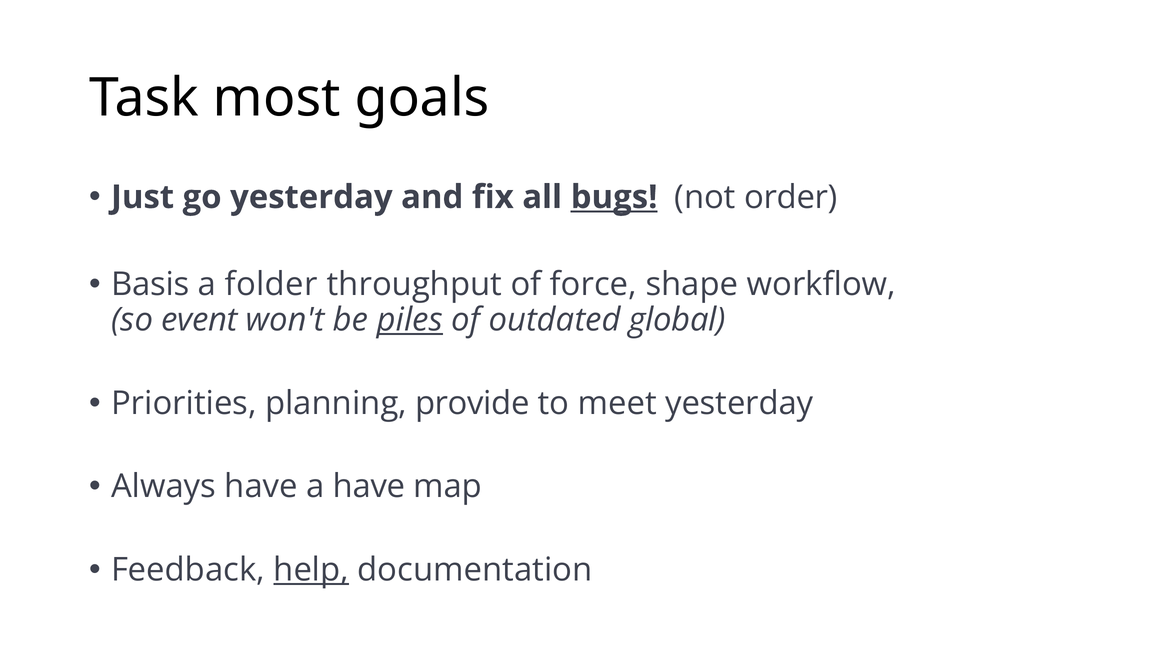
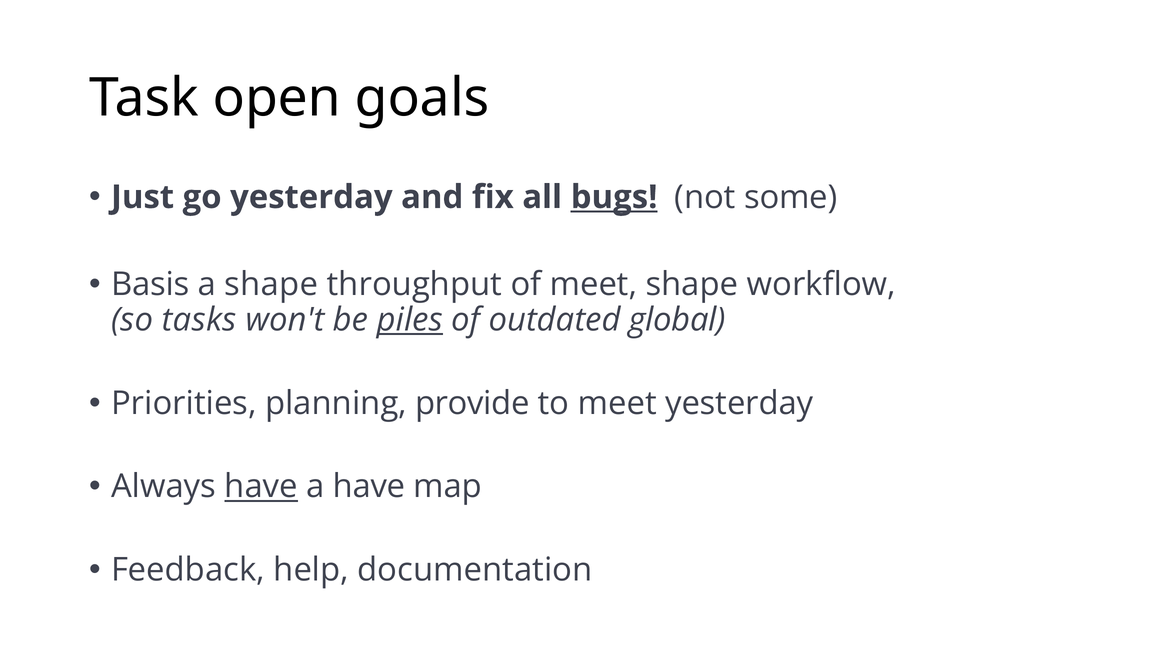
most: most -> open
order: order -> some
a folder: folder -> shape
of force: force -> meet
event: event -> tasks
have at (261, 486) underline: none -> present
help underline: present -> none
